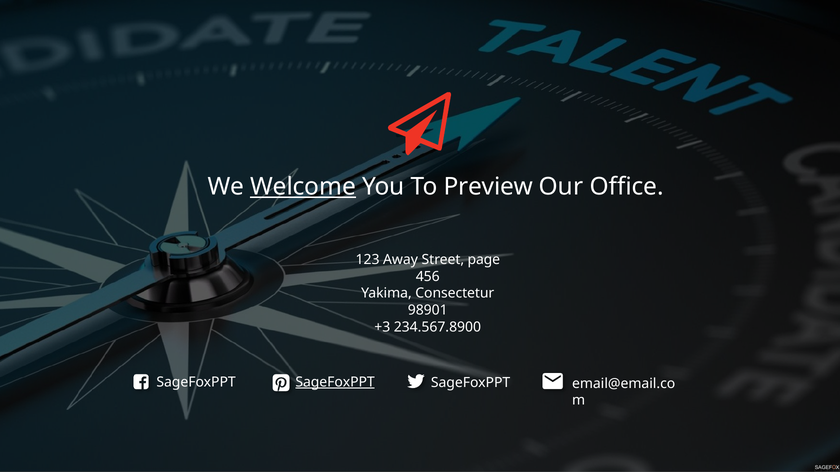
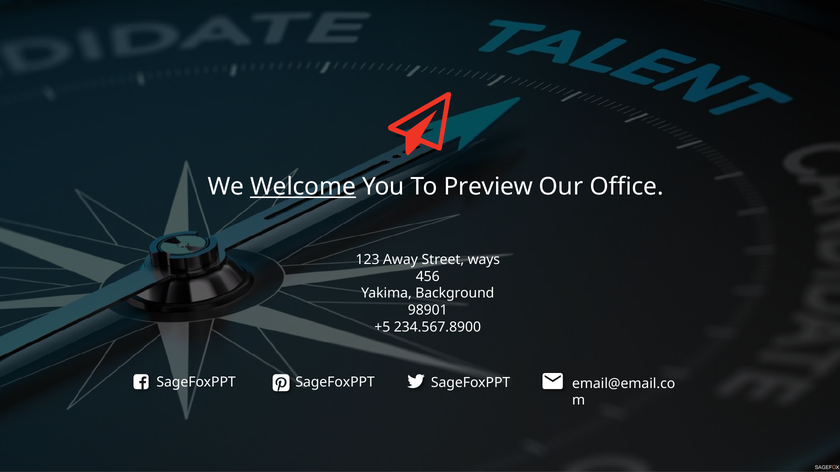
page: page -> ways
Consectetur: Consectetur -> Background
+3: +3 -> +5
SageFoxPPT at (335, 382) underline: present -> none
